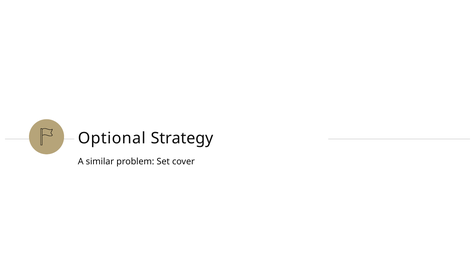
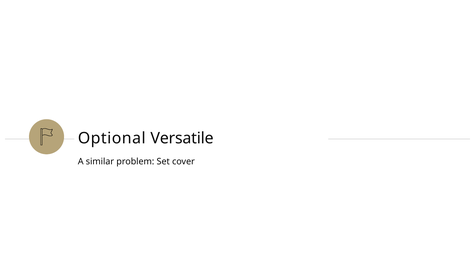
Strategy: Strategy -> Versatile
